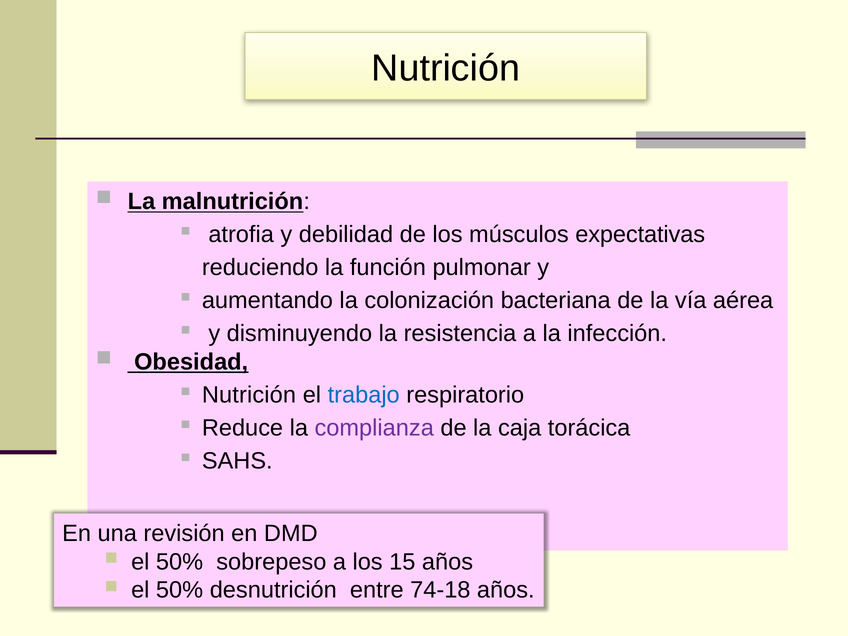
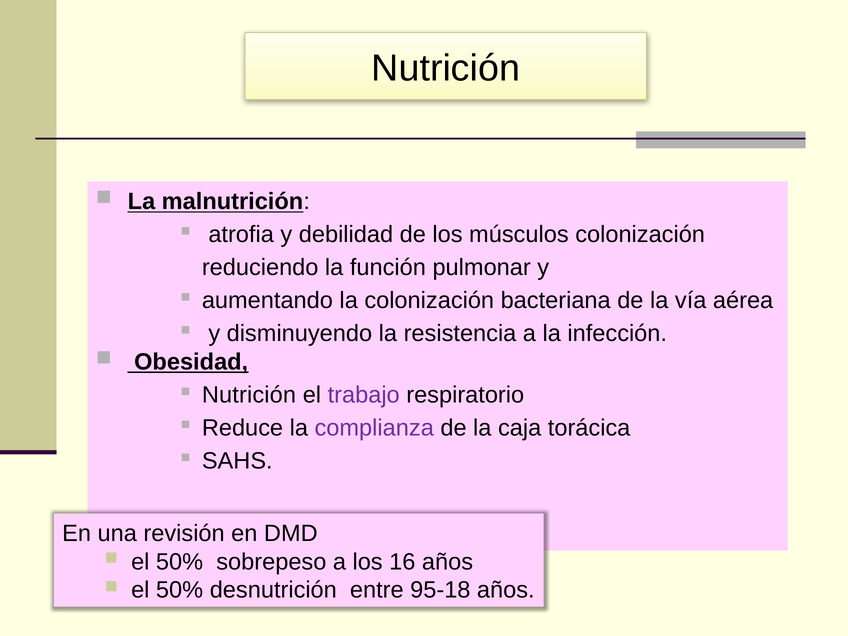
músculos expectativas: expectativas -> colonización
trabajo colour: blue -> purple
15: 15 -> 16
74-18: 74-18 -> 95-18
